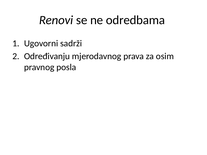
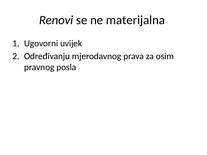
odredbama: odredbama -> materijalna
sadrži: sadrži -> uvijek
